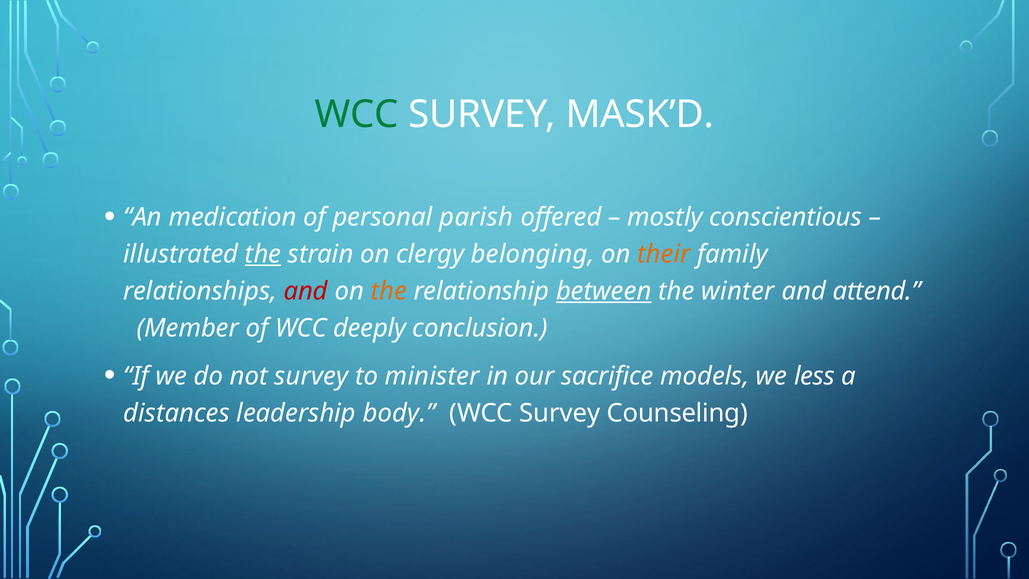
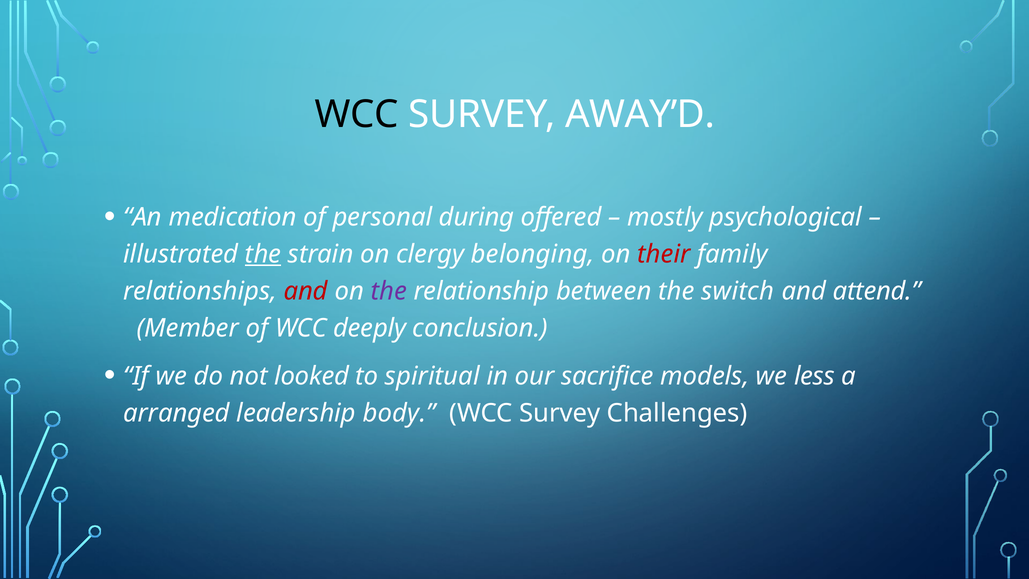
WCC at (356, 114) colour: green -> black
MASK’D: MASK’D -> AWAY’D
parish: parish -> during
conscientious: conscientious -> psychological
their colour: orange -> red
the at (389, 291) colour: orange -> purple
between underline: present -> none
winter: winter -> switch
not survey: survey -> looked
minister: minister -> spiritual
distances: distances -> arranged
Counseling: Counseling -> Challenges
